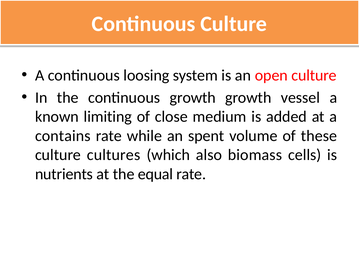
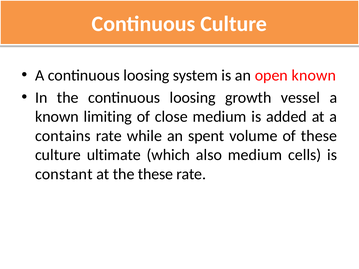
open culture: culture -> known
the continuous growth: growth -> loosing
cultures: cultures -> ultimate
also biomass: biomass -> medium
nutrients: nutrients -> constant
the equal: equal -> these
